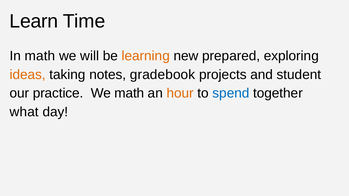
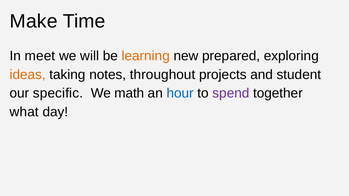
Learn: Learn -> Make
In math: math -> meet
gradebook: gradebook -> throughout
practice: practice -> specific
hour colour: orange -> blue
spend colour: blue -> purple
